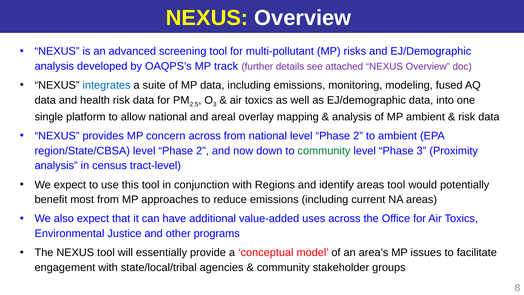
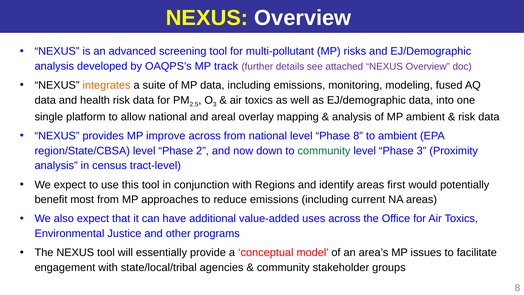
integrates colour: blue -> orange
concern: concern -> improve
national level Phase 2: 2 -> 8
areas tool: tool -> first
